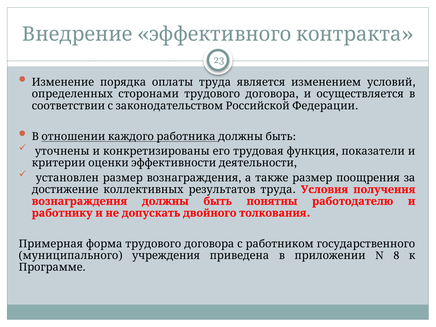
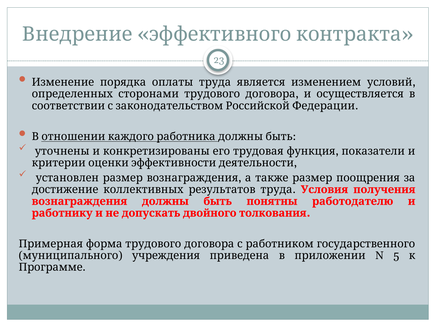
8: 8 -> 5
